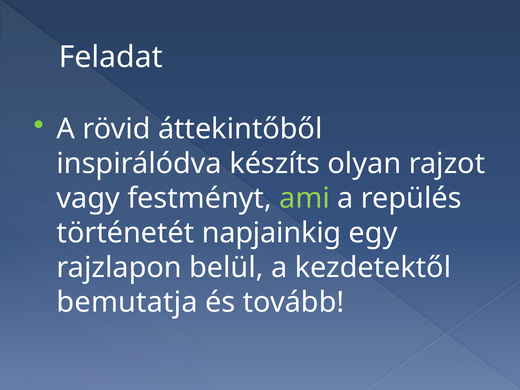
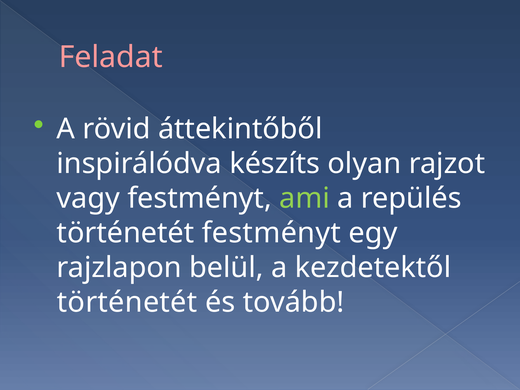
Feladat colour: white -> pink
történetét napjainkig: napjainkig -> festményt
bemutatja at (127, 302): bemutatja -> történetét
